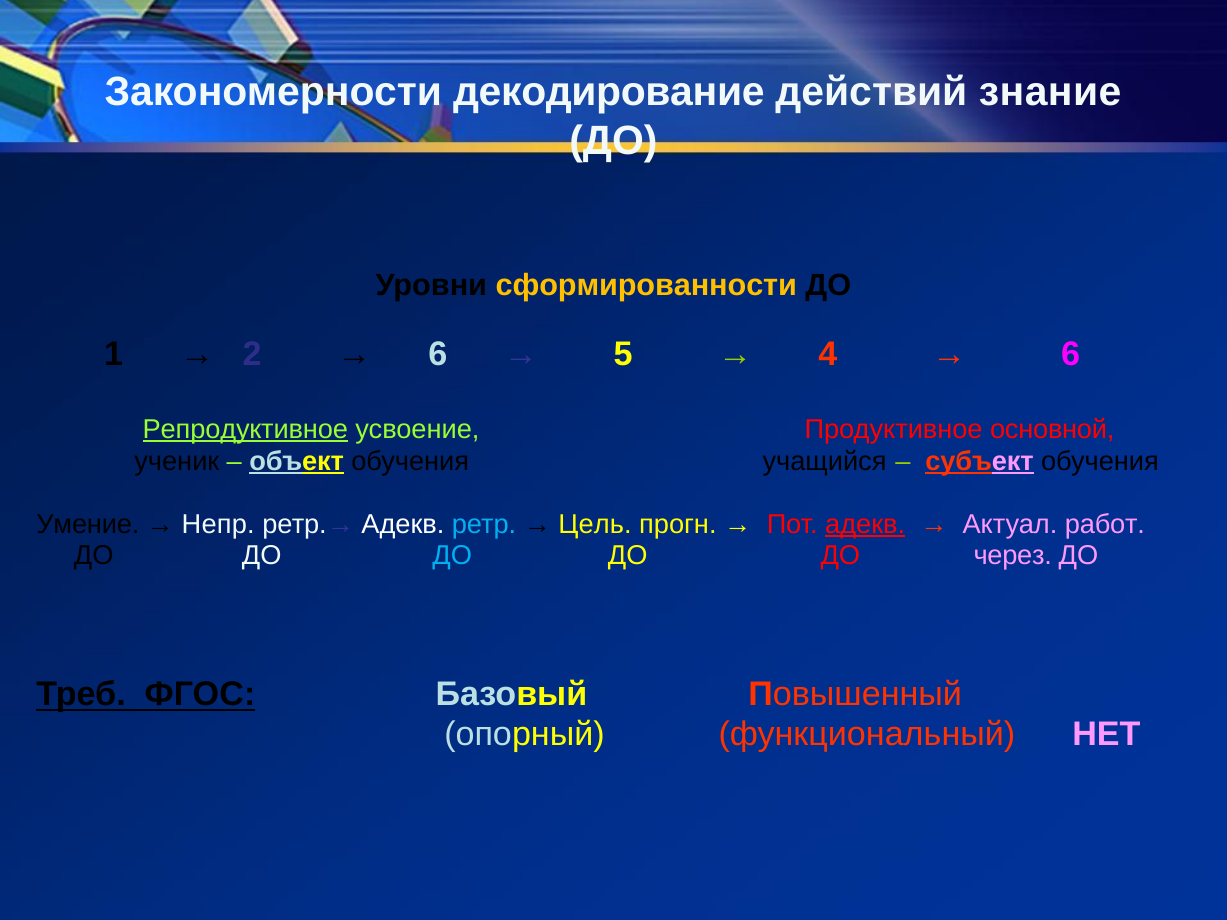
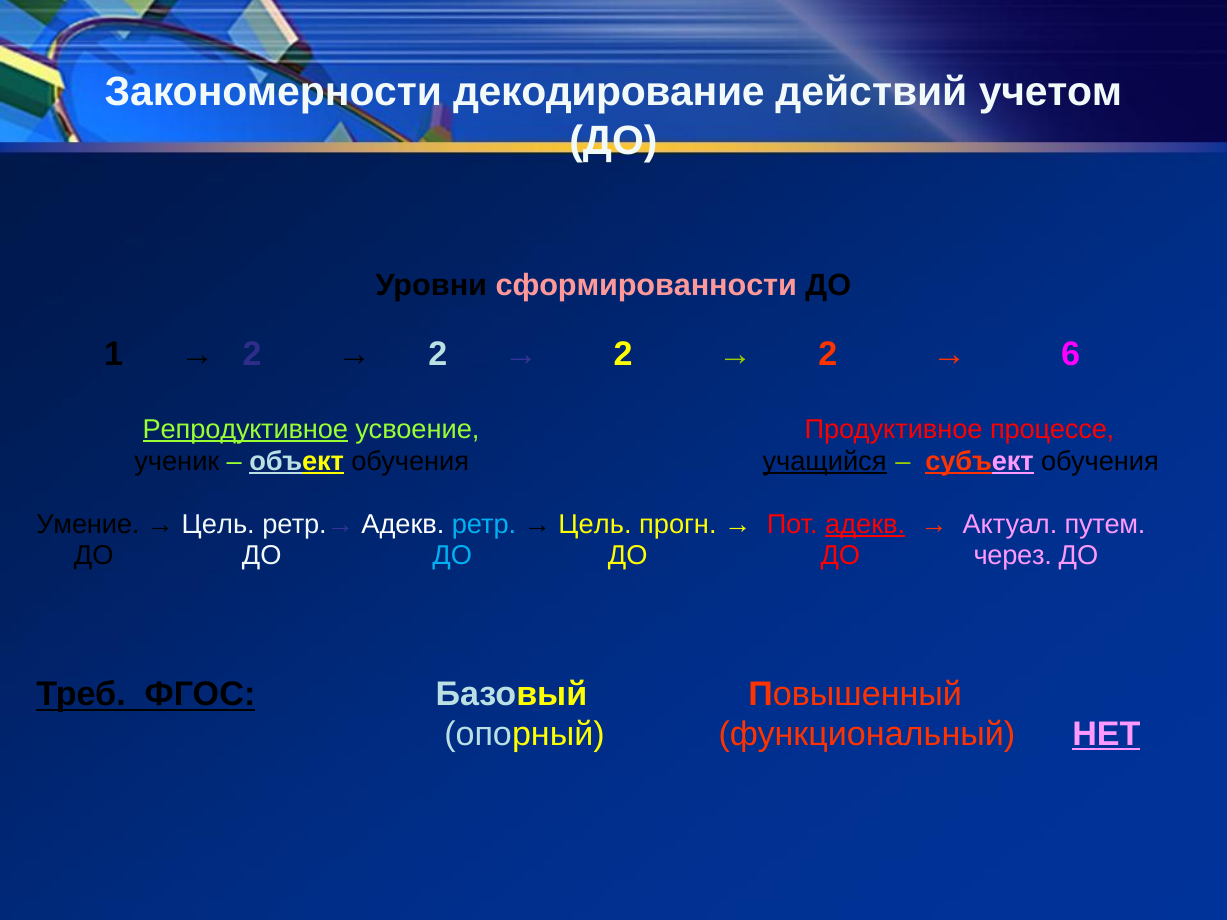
знание: знание -> учетом
сформированности colour: yellow -> pink
6 at (438, 355): 6 -> 2
5 at (623, 355): 5 -> 2
4 at (828, 355): 4 -> 2
основной: основной -> процессе
учащийся underline: none -> present
Непр at (218, 524): Непр -> Цель
работ: работ -> путем
НЕТ underline: none -> present
